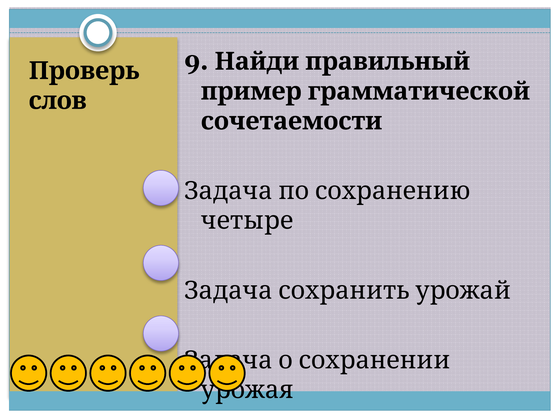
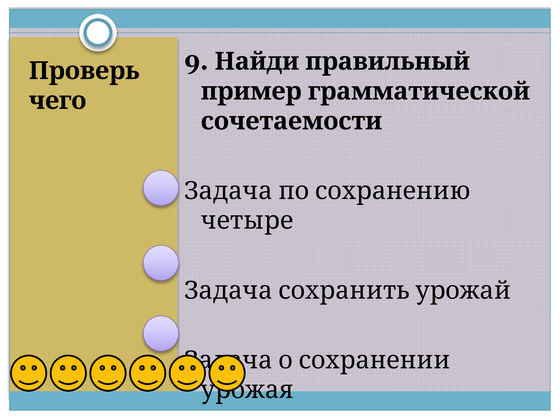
слов: слов -> чего
